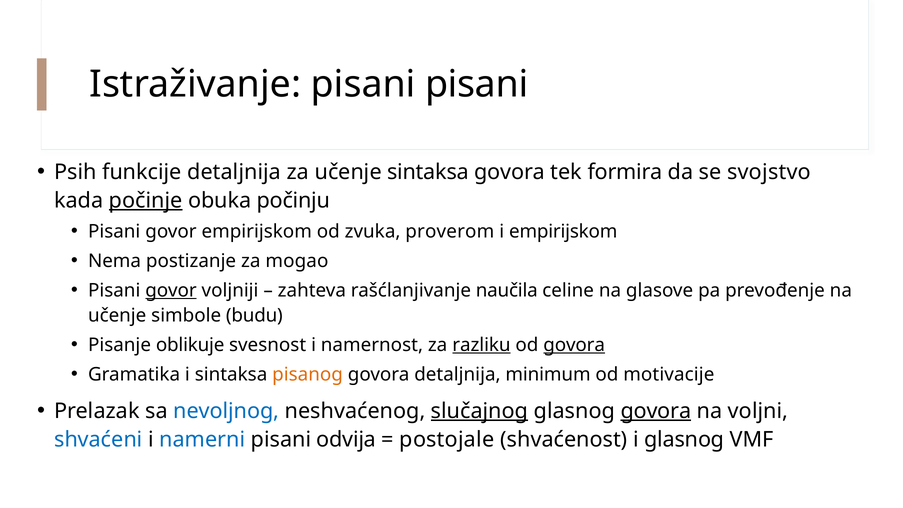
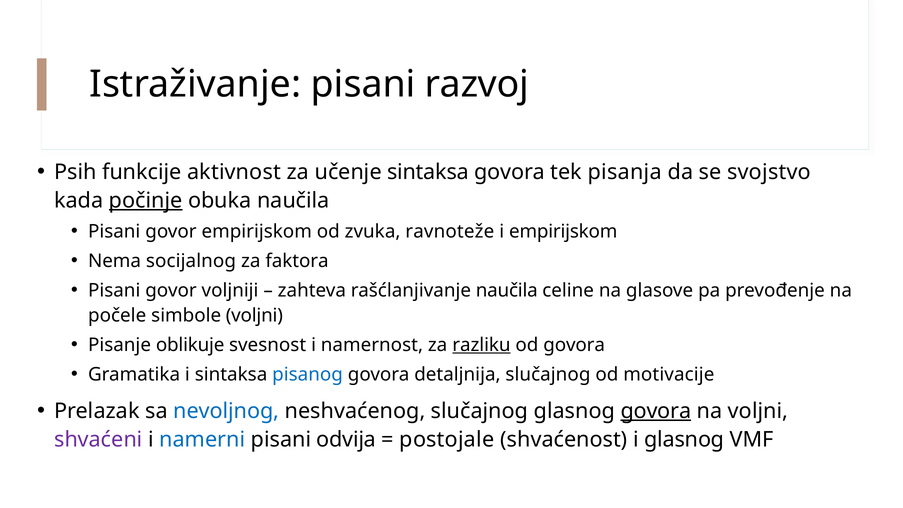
pisani pisani: pisani -> razvoj
funkcije detaljnija: detaljnija -> aktivnost
formira: formira -> pisanja
obuka počinju: počinju -> naučila
proverom: proverom -> ravnoteže
postizanje: postizanje -> socijalnog
mogao: mogao -> faktora
govor at (171, 291) underline: present -> none
učenje at (117, 315): učenje -> počele
simbole budu: budu -> voljni
govora at (574, 345) underline: present -> none
pisanog colour: orange -> blue
detaljnija minimum: minimum -> slučajnog
slučajnog at (480, 411) underline: present -> none
shvaćeni colour: blue -> purple
